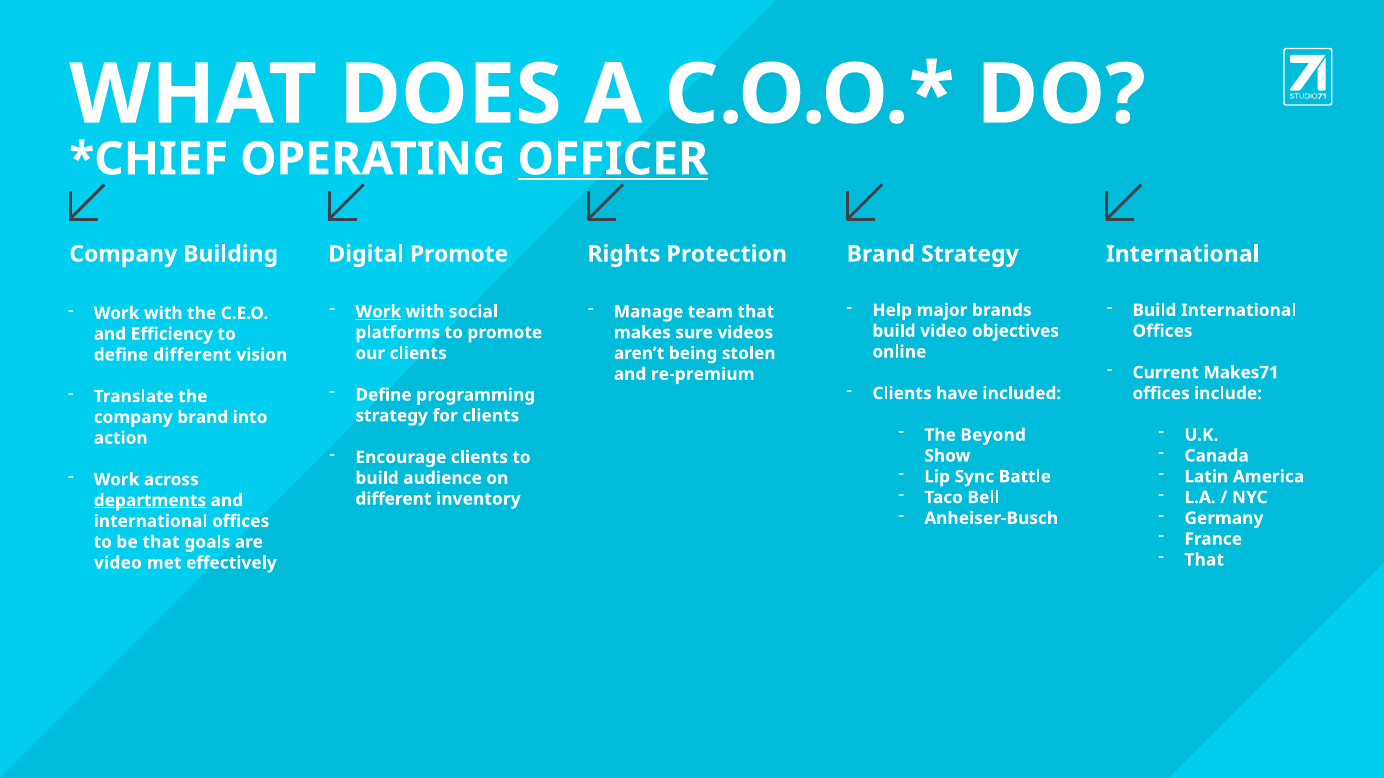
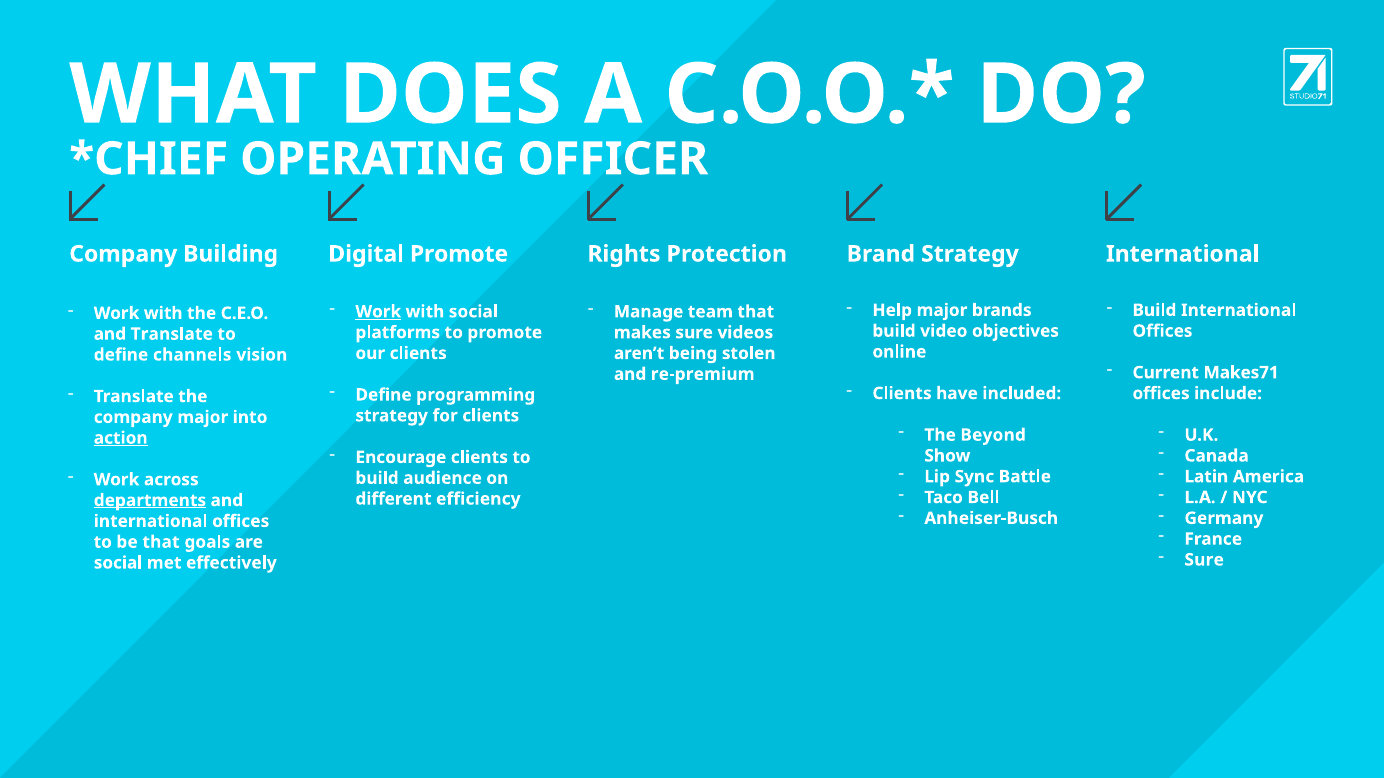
OFFICER underline: present -> none
and Efficiency: Efficiency -> Translate
define different: different -> channels
company brand: brand -> major
action underline: none -> present
inventory: inventory -> efficiency
That at (1204, 560): That -> Sure
video at (118, 563): video -> social
